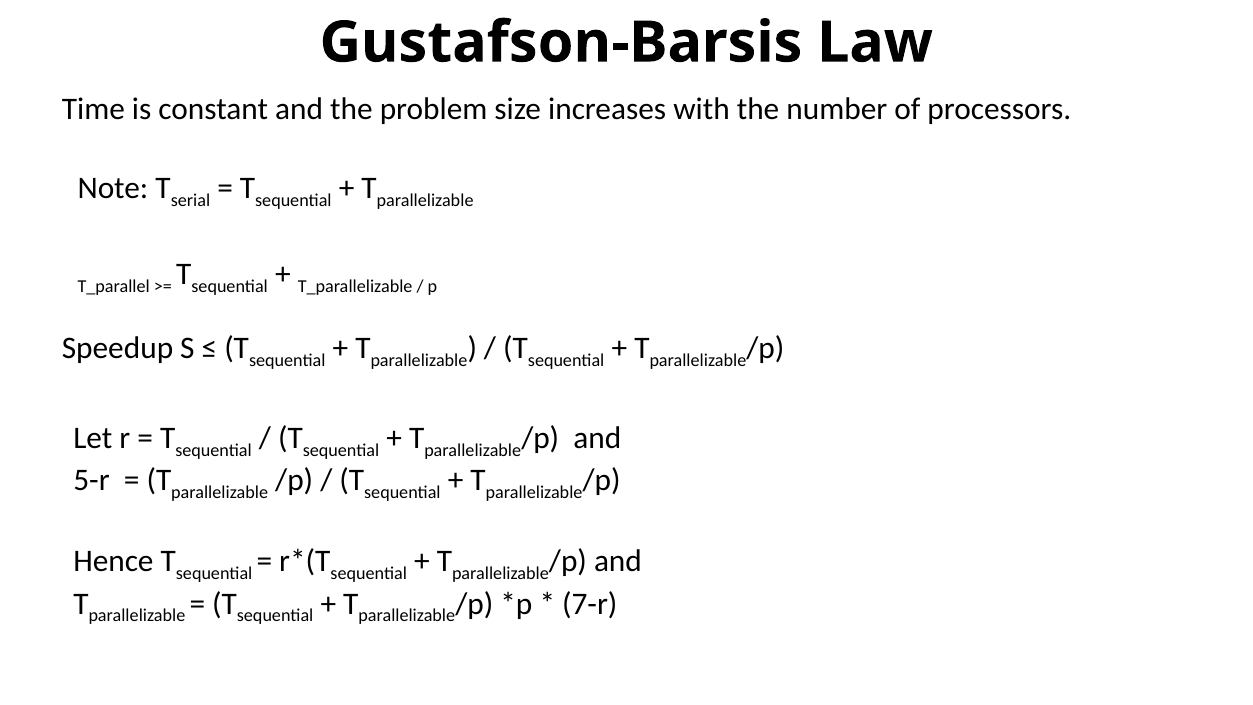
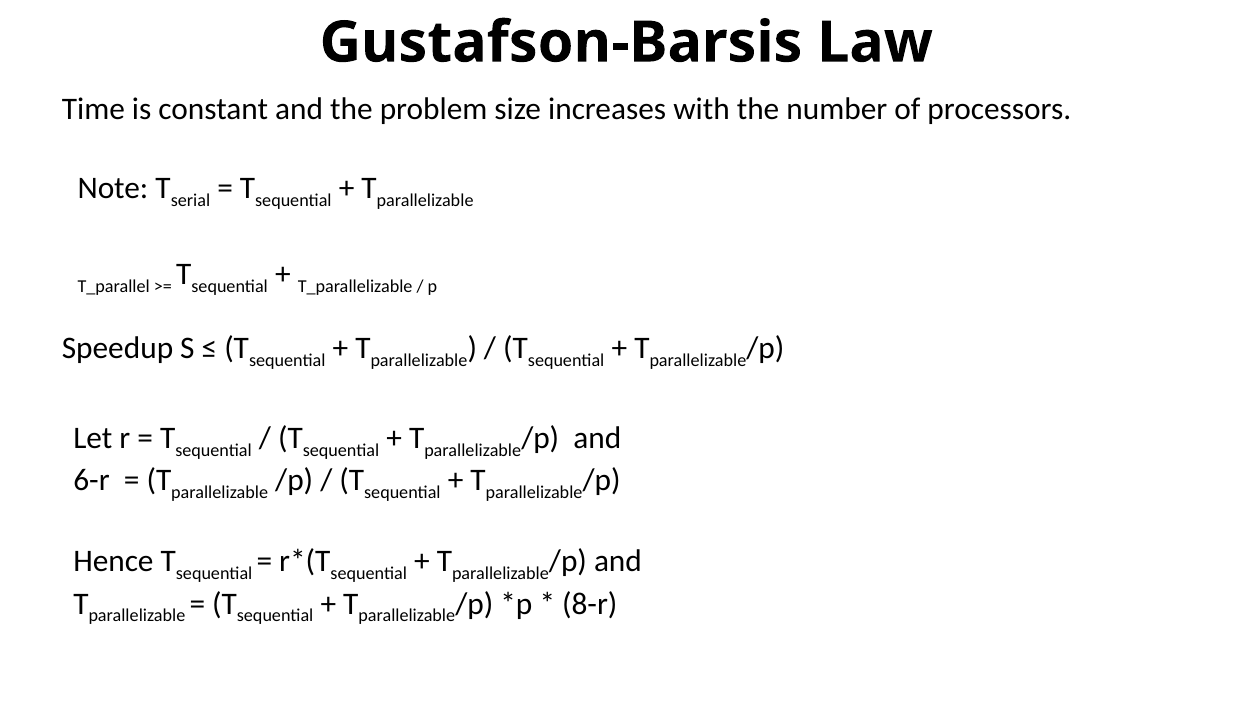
5-r: 5-r -> 6-r
7-r: 7-r -> 8-r
